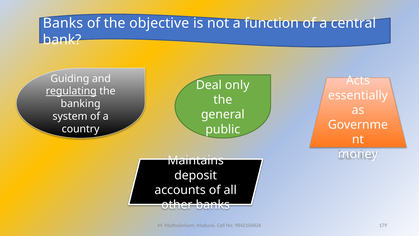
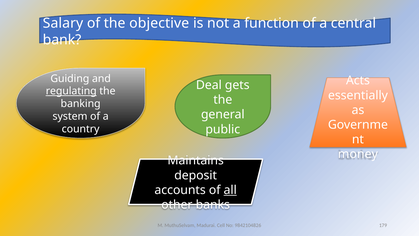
Banks at (63, 23): Banks -> Salary
only: only -> gets
all underline: none -> present
